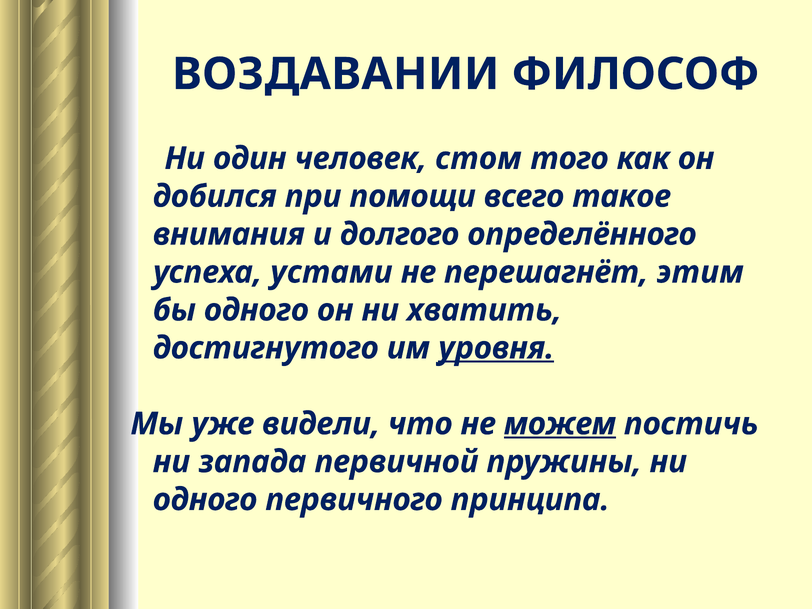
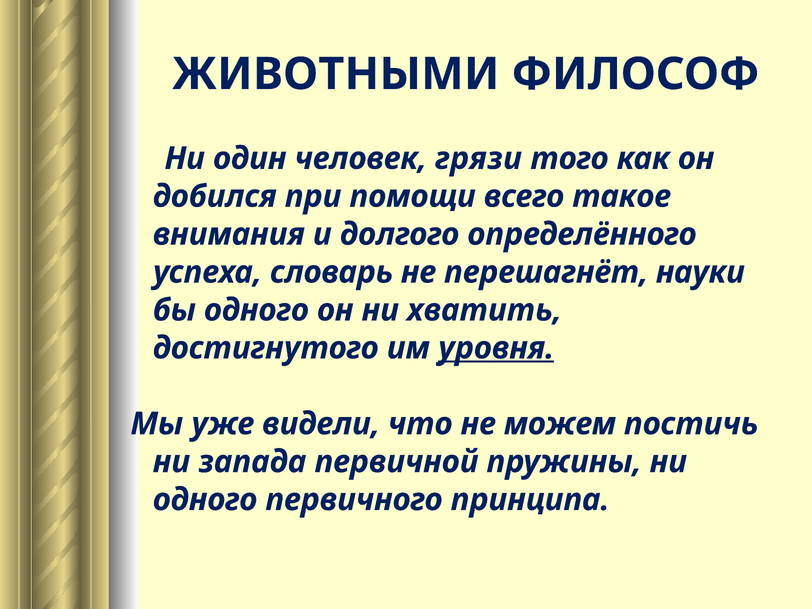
ВОЗДАВАНИИ: ВОЗДАВАНИИ -> ЖИВОТНЫМИ
стом: стом -> грязи
устами: устами -> словарь
этим: этим -> науки
можем underline: present -> none
